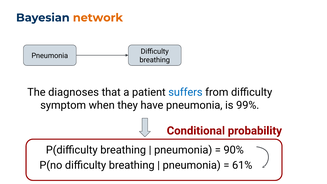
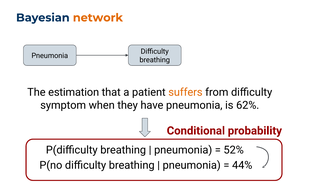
diagnoses: diagnoses -> estimation
suffers colour: blue -> orange
99%: 99% -> 62%
90%: 90% -> 52%
61%: 61% -> 44%
